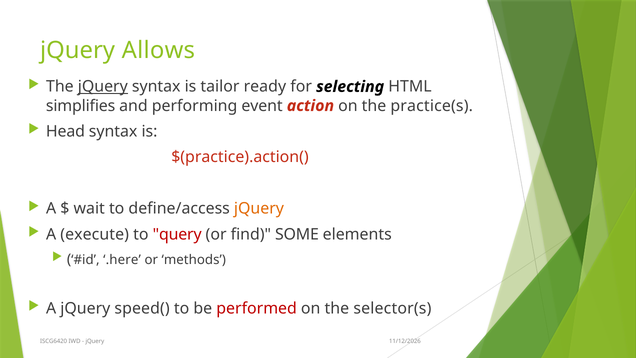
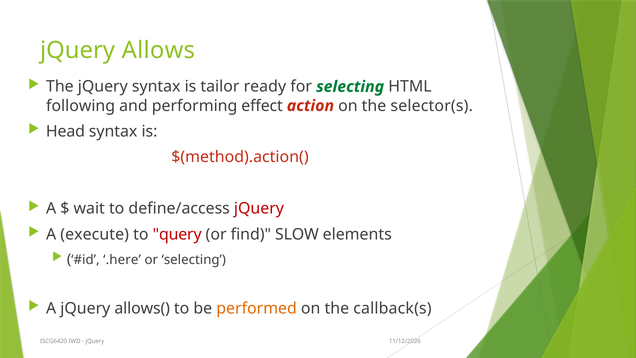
jQuery at (103, 87) underline: present -> none
selecting at (350, 87) colour: black -> green
simplifies: simplifies -> following
event: event -> effect
practice(s: practice(s -> selector(s
$(practice).action(: $(practice).action( -> $(method).action(
jQuery at (259, 209) colour: orange -> red
SOME: SOME -> SLOW
or methods: methods -> selecting
speed(: speed( -> allows(
performed colour: red -> orange
selector(s: selector(s -> callback(s
